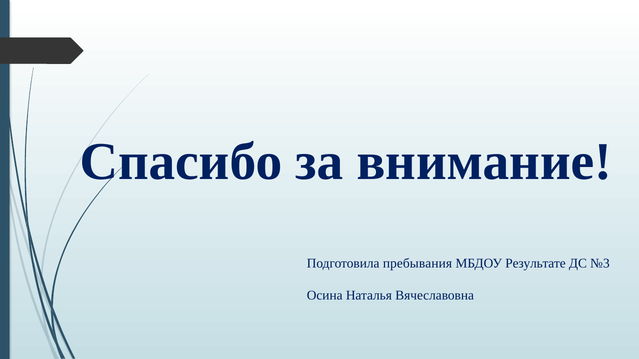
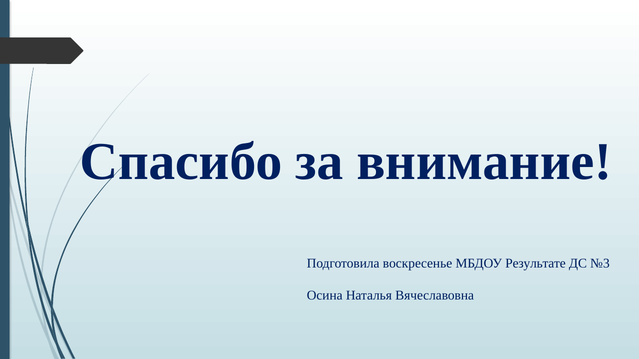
пребывания: пребывания -> воскресенье
